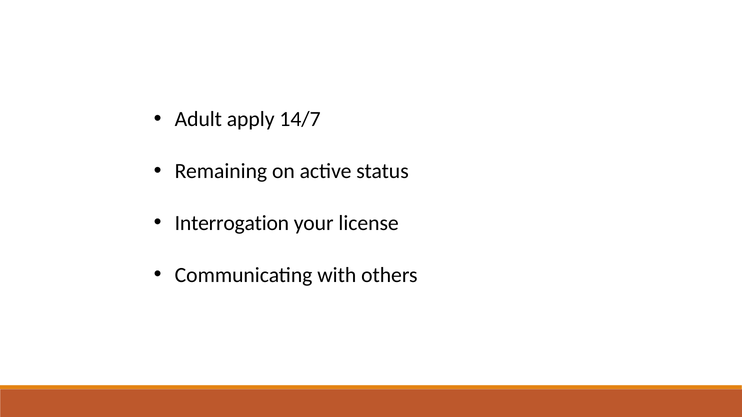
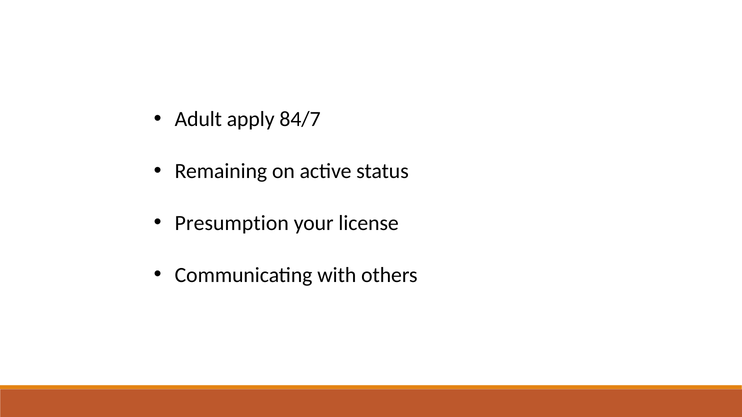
14/7: 14/7 -> 84/7
Interrogation: Interrogation -> Presumption
